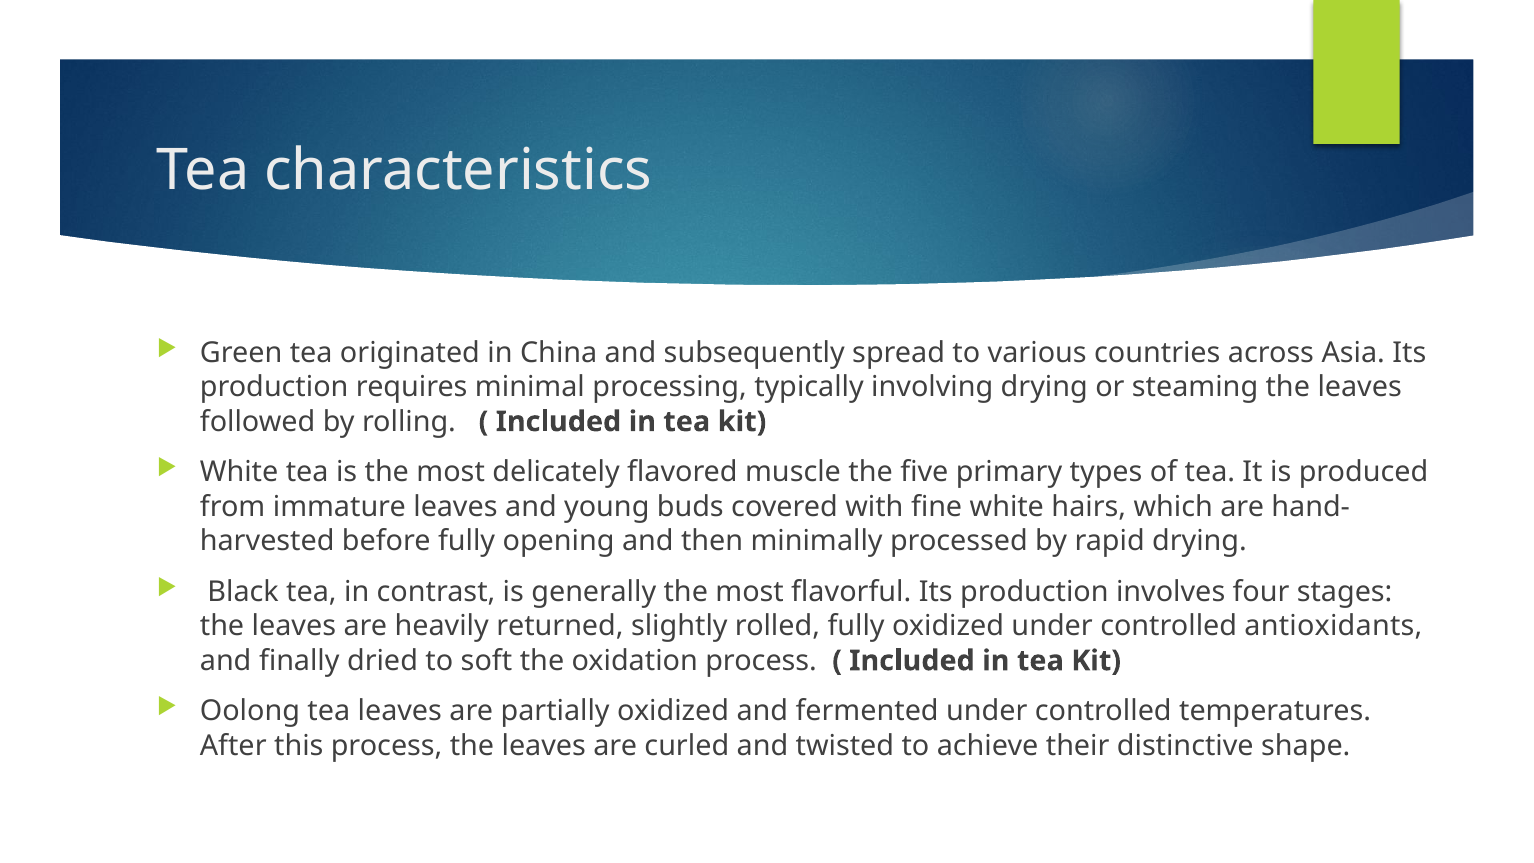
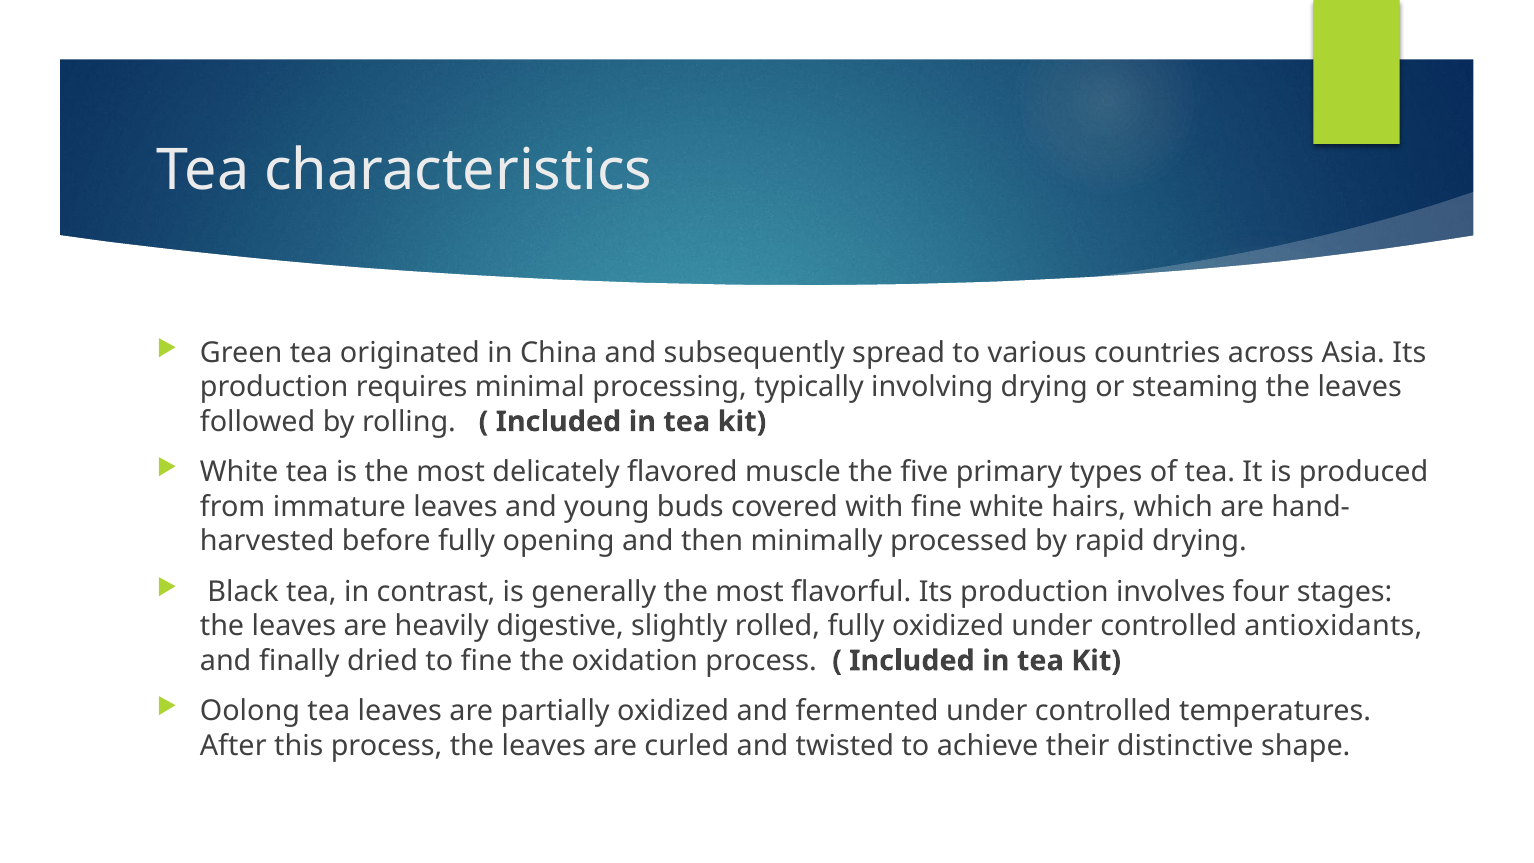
returned: returned -> digestive
to soft: soft -> fine
